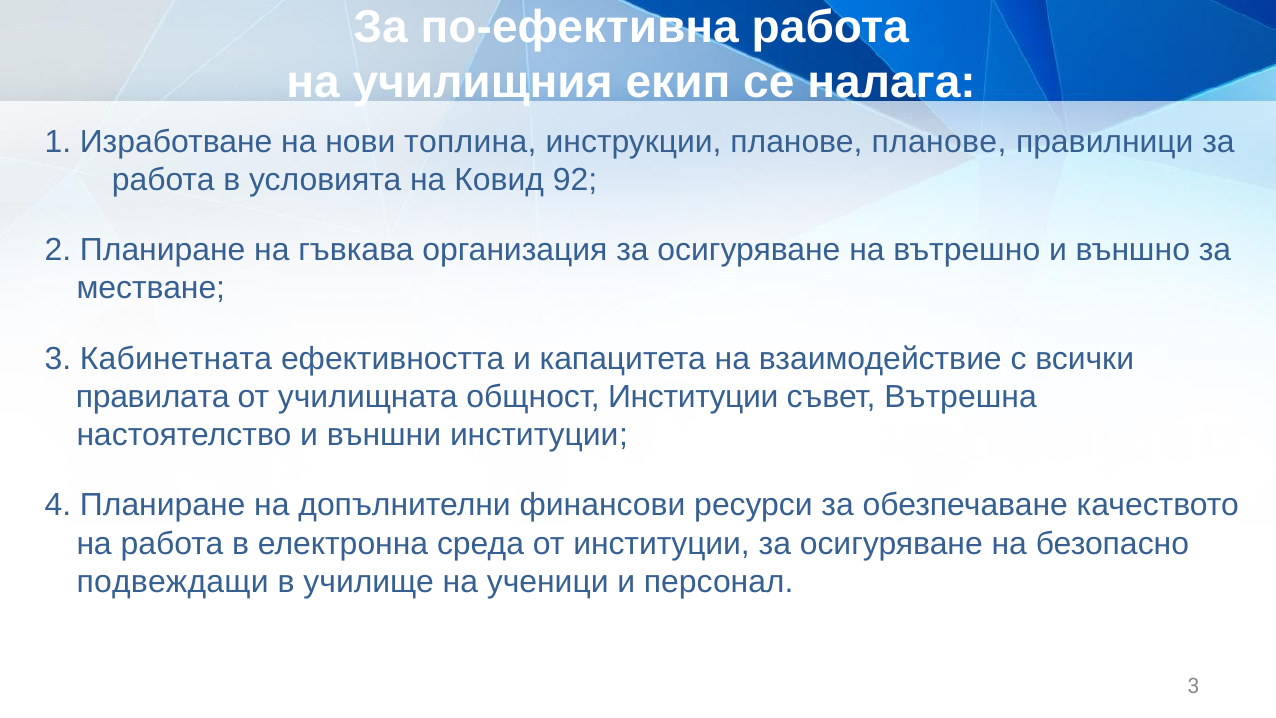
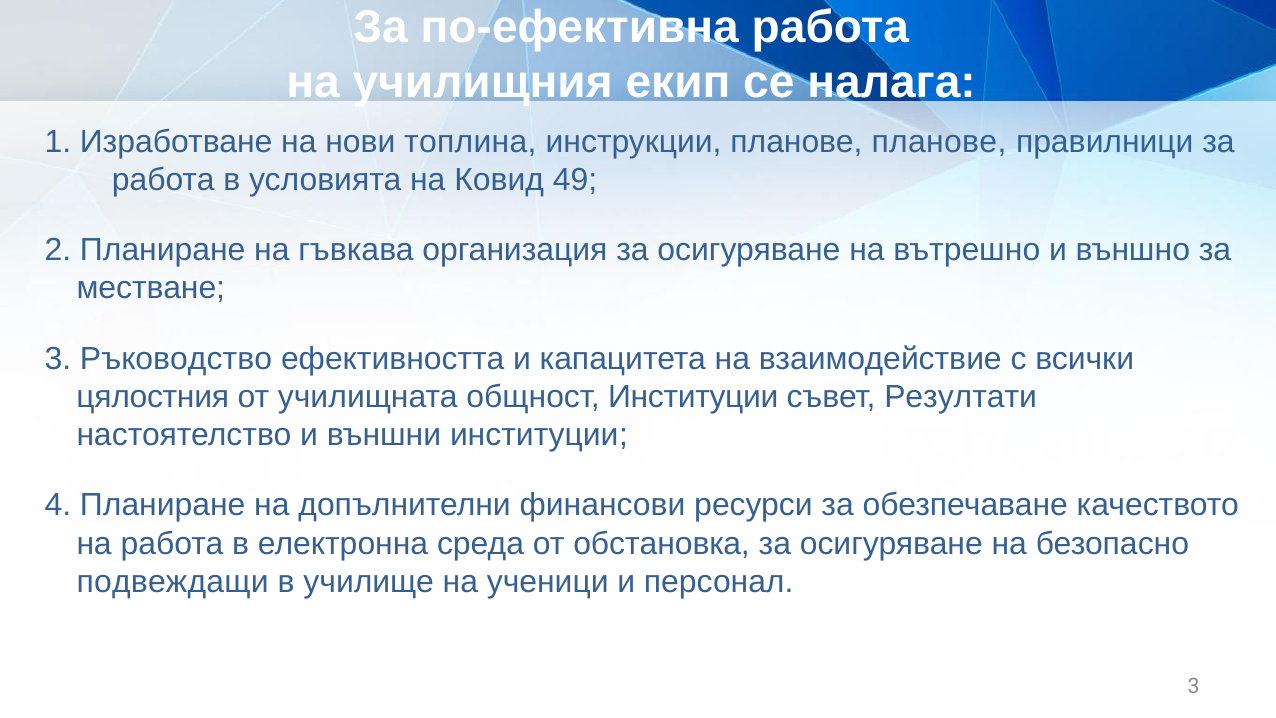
92: 92 -> 49
Кабинетната: Кабинетната -> Ръководство
правилата: правилата -> цялостния
Вътрешна: Вътрешна -> Резултати
от институции: институции -> обстановка
